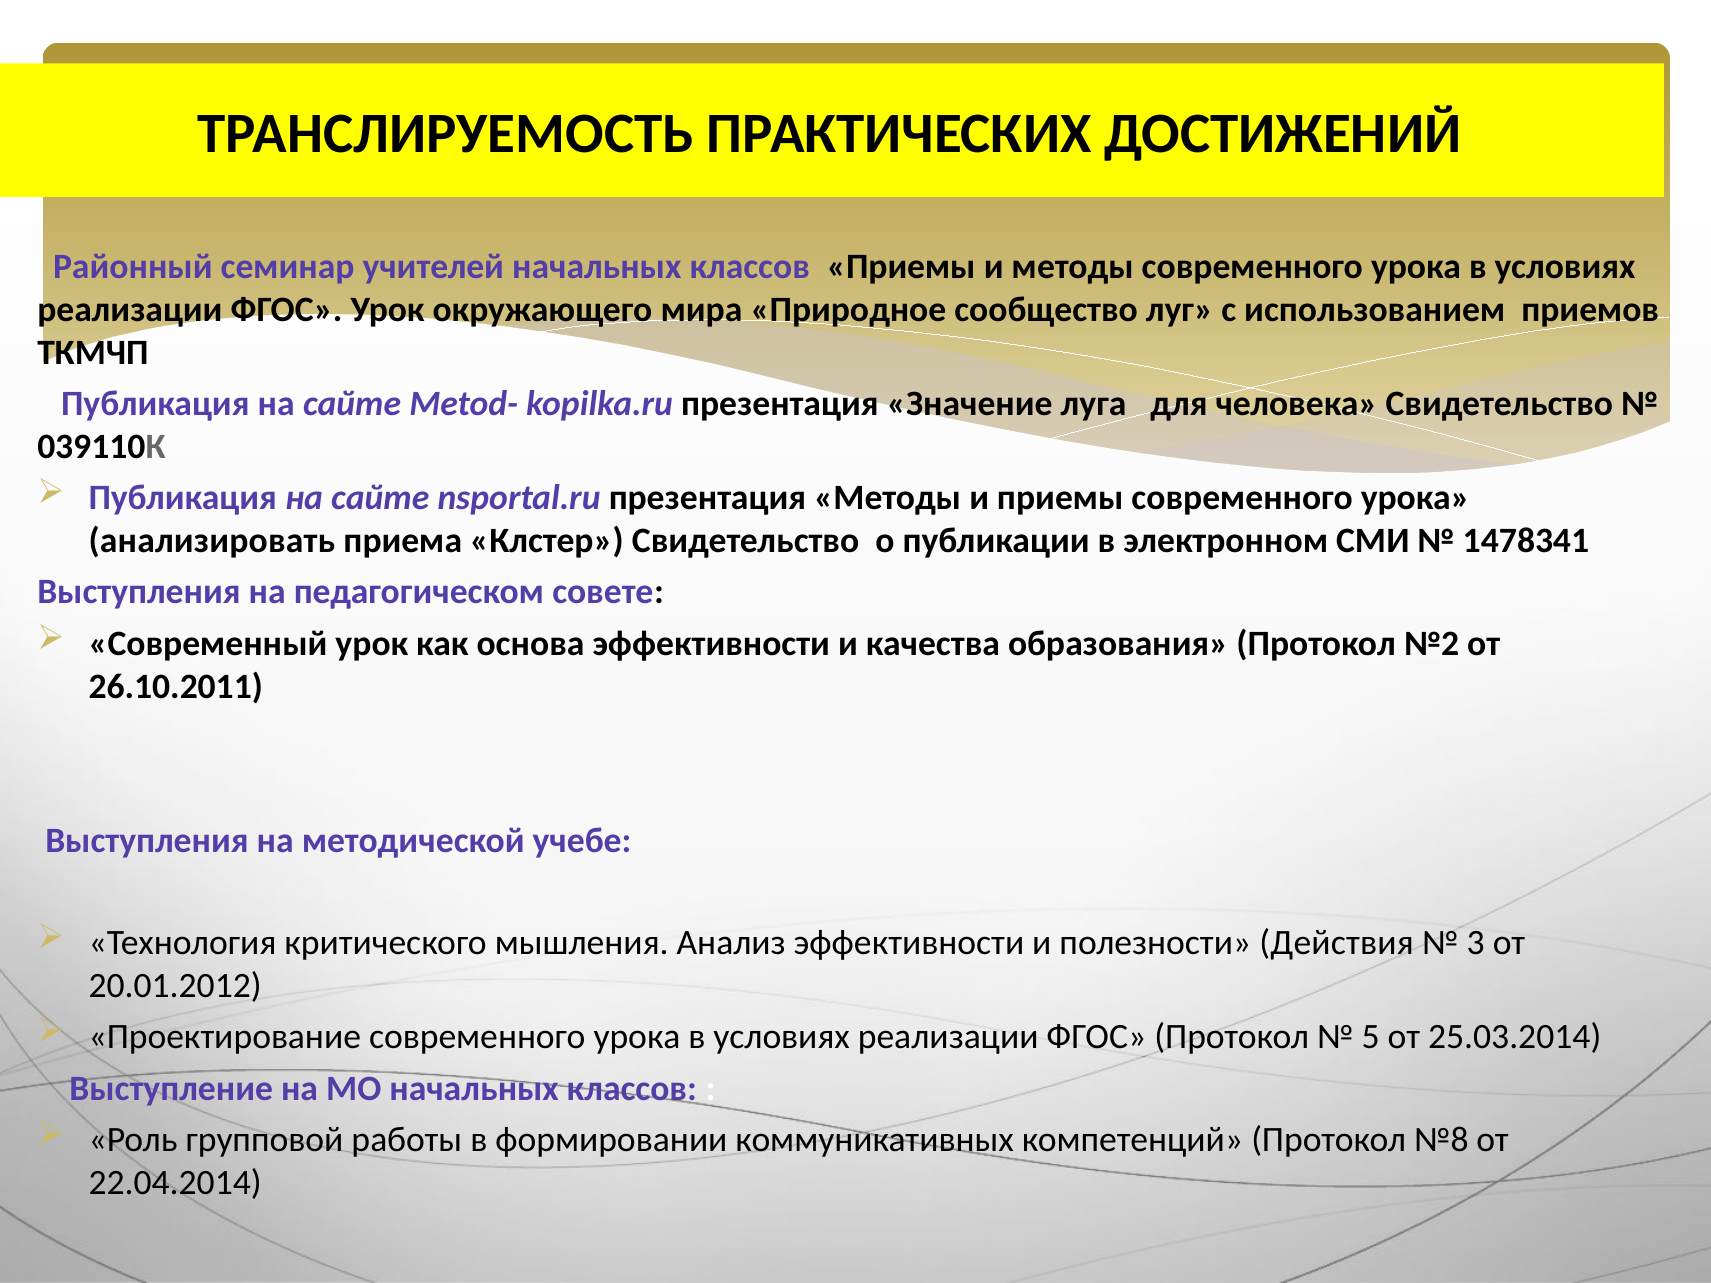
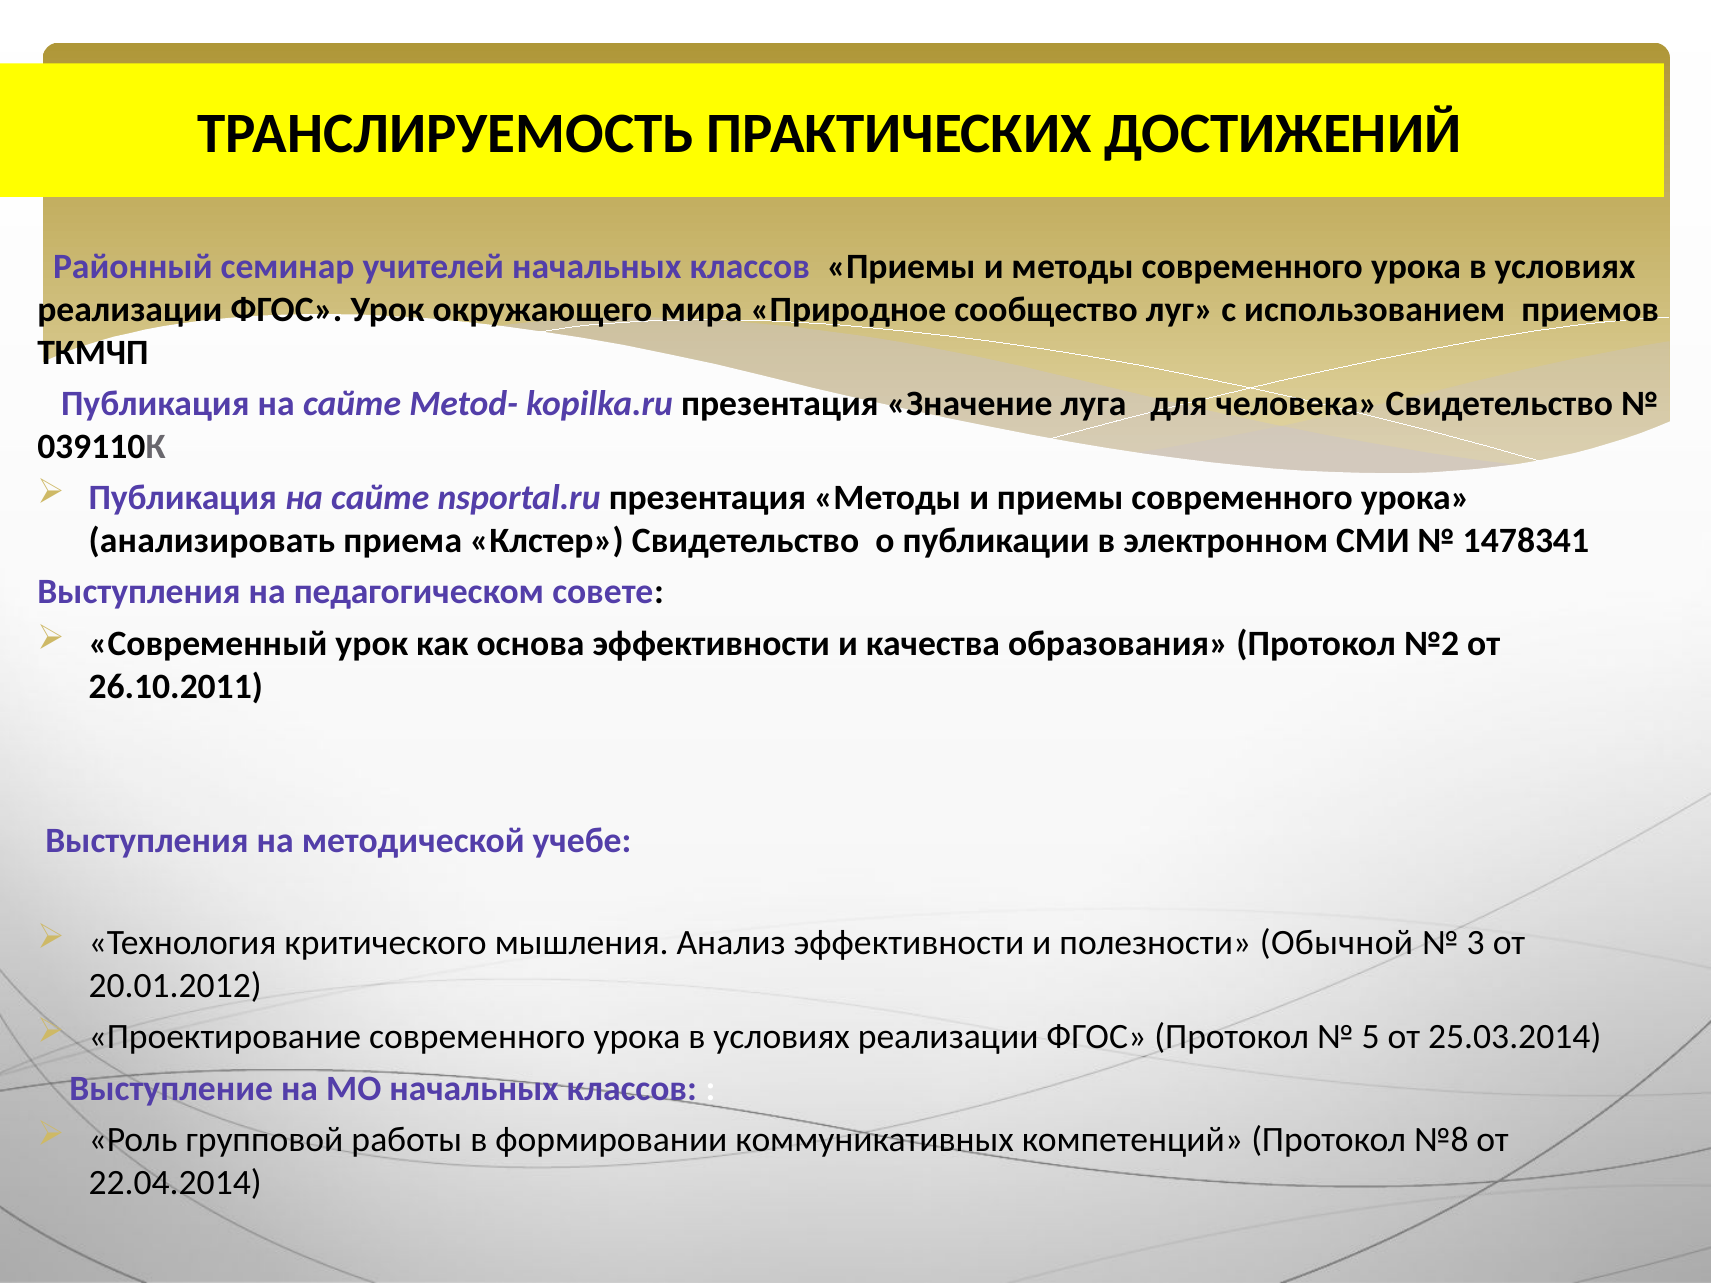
Действия: Действия -> Обычной
